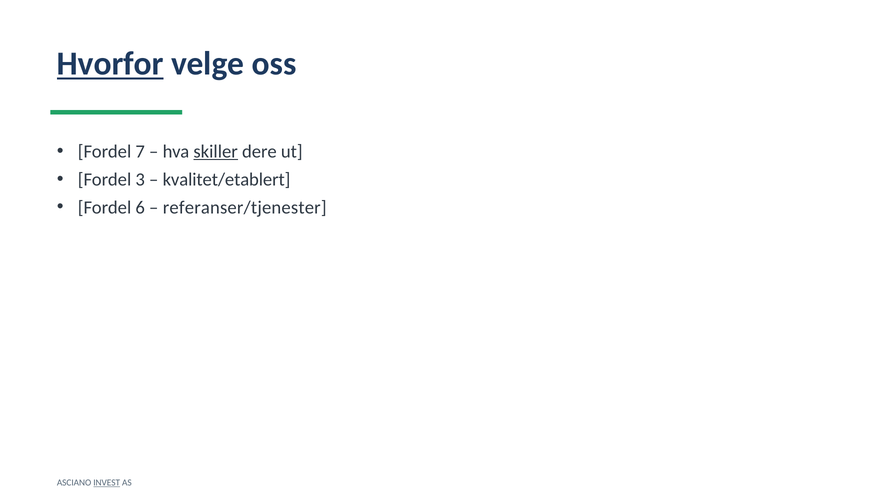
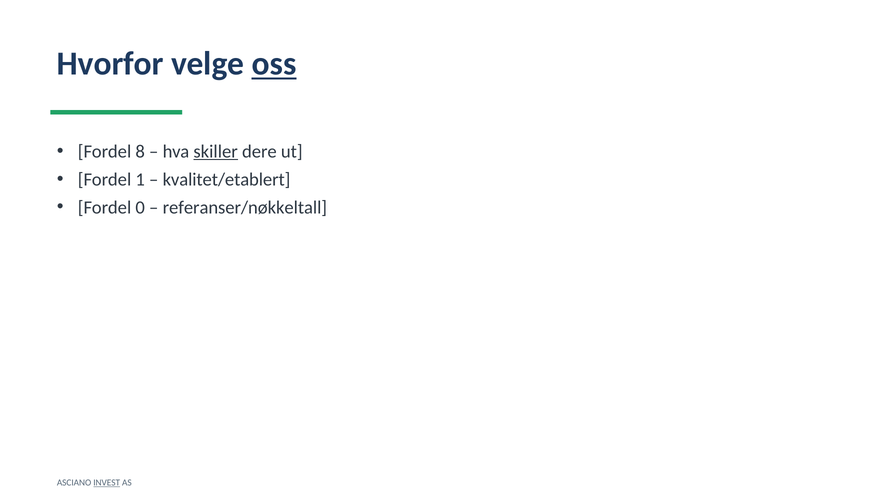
Hvorfor underline: present -> none
oss underline: none -> present
7: 7 -> 8
3: 3 -> 1
6: 6 -> 0
referanser/tjenester: referanser/tjenester -> referanser/nøkkeltall
